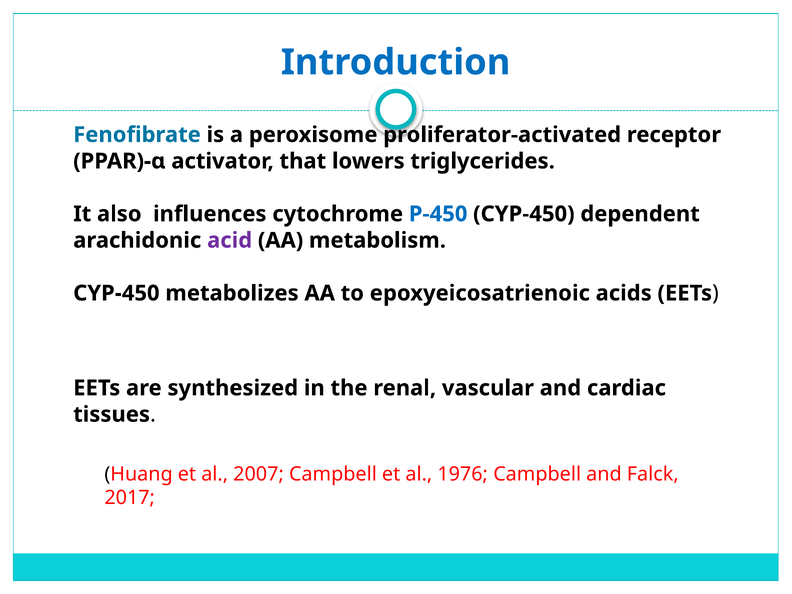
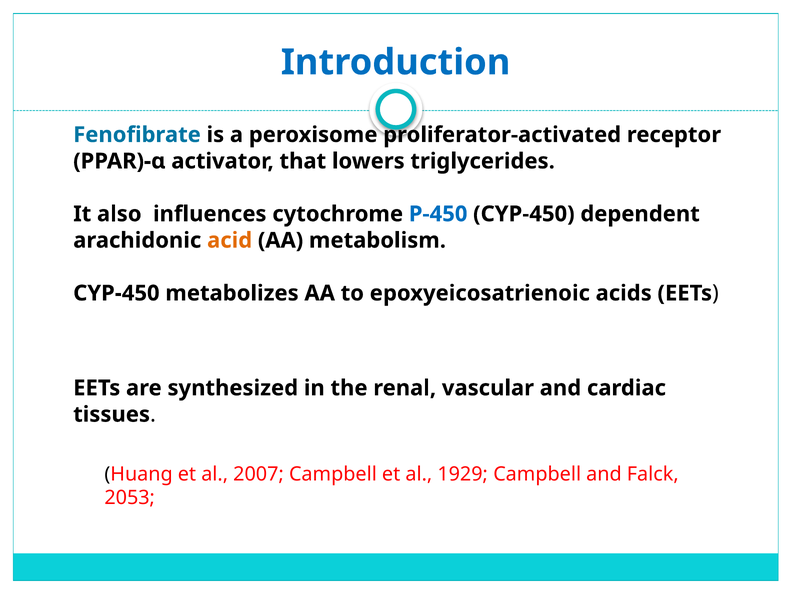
acid colour: purple -> orange
1976: 1976 -> 1929
2017: 2017 -> 2053
